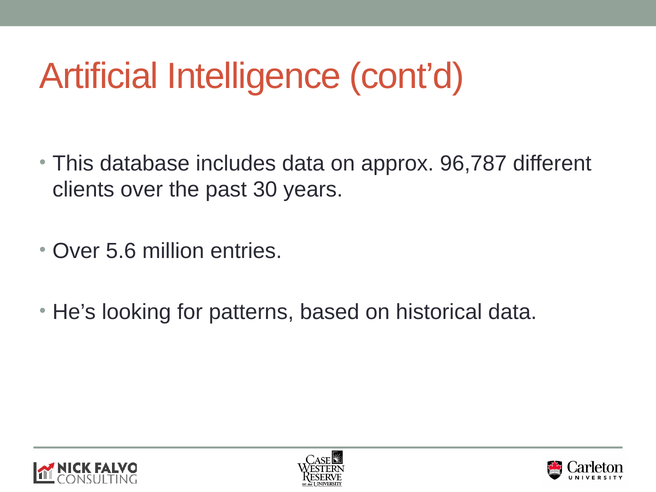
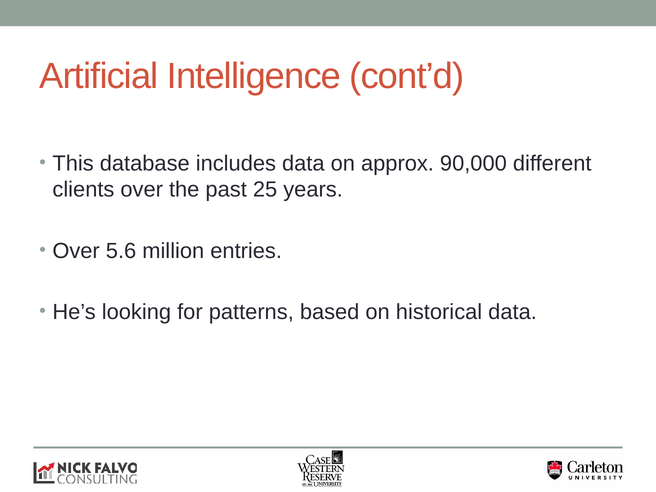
96,787: 96,787 -> 90,000
30: 30 -> 25
